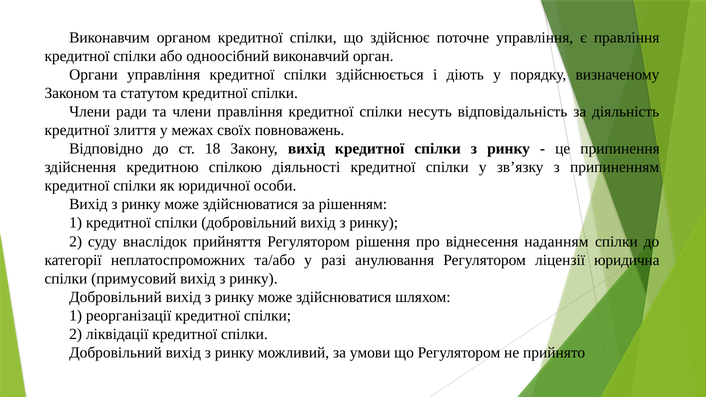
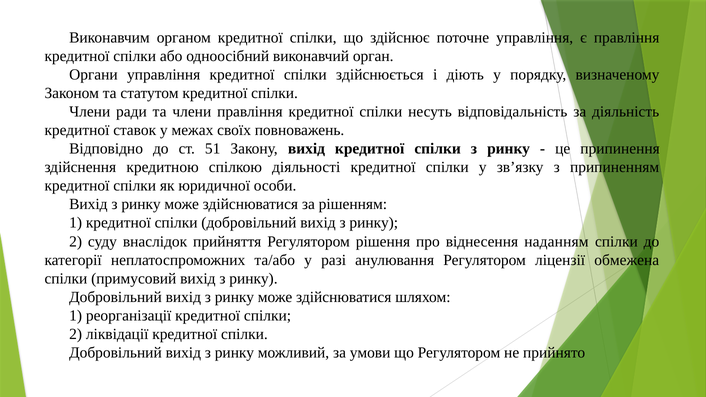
злиття: злиття -> ставок
18: 18 -> 51
юридична: юридична -> обмежена
